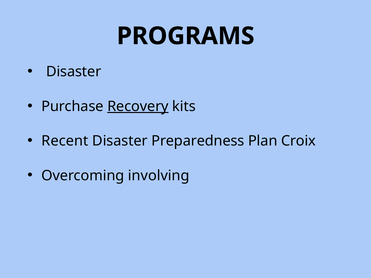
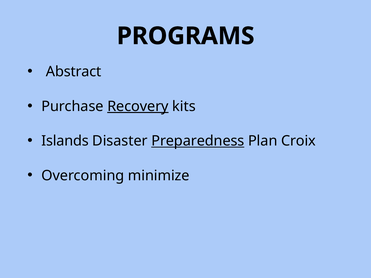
Disaster at (74, 72): Disaster -> Abstract
Recent: Recent -> Islands
Preparedness underline: none -> present
involving: involving -> minimize
